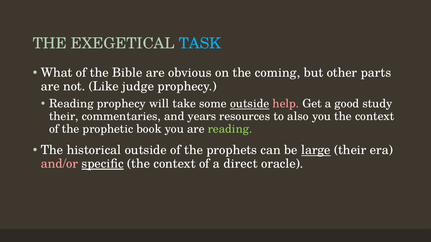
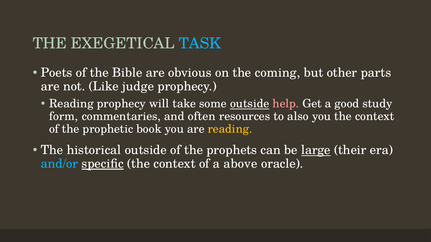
What: What -> Poets
their at (64, 117): their -> form
years: years -> often
reading at (230, 129) colour: light green -> yellow
and/or colour: pink -> light blue
direct: direct -> above
